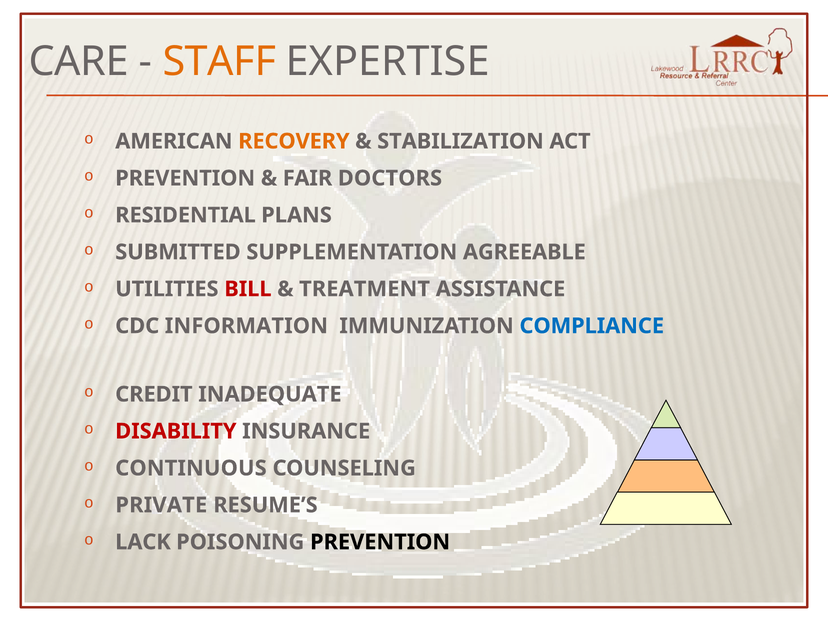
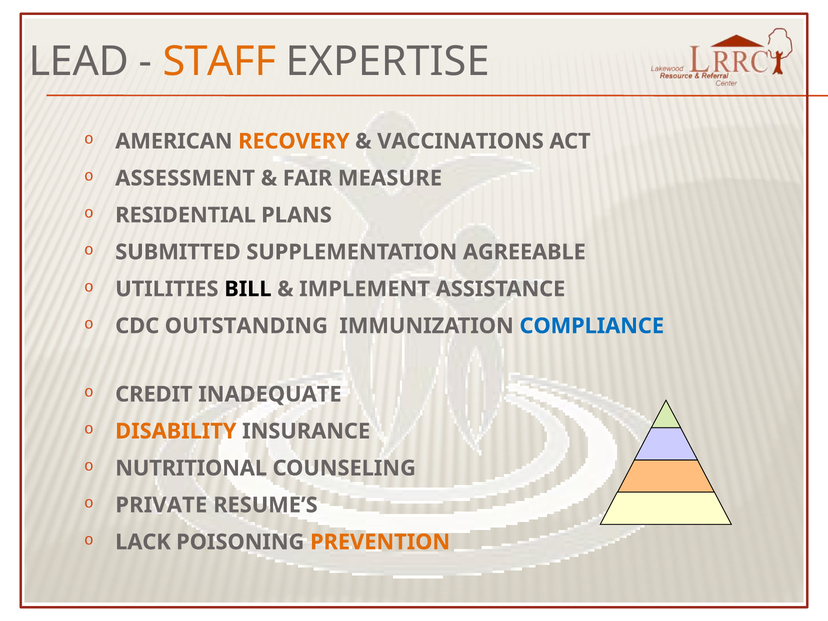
CARE: CARE -> LEAD
STABILIZATION: STABILIZATION -> VACCINATIONS
PREVENTION at (185, 178): PREVENTION -> ASSESSMENT
DOCTORS: DOCTORS -> MEASURE
BILL colour: red -> black
TREATMENT: TREATMENT -> IMPLEMENT
INFORMATION: INFORMATION -> OUTSTANDING
DISABILITY colour: red -> orange
CONTINUOUS: CONTINUOUS -> NUTRITIONAL
PREVENTION at (380, 542) colour: black -> orange
